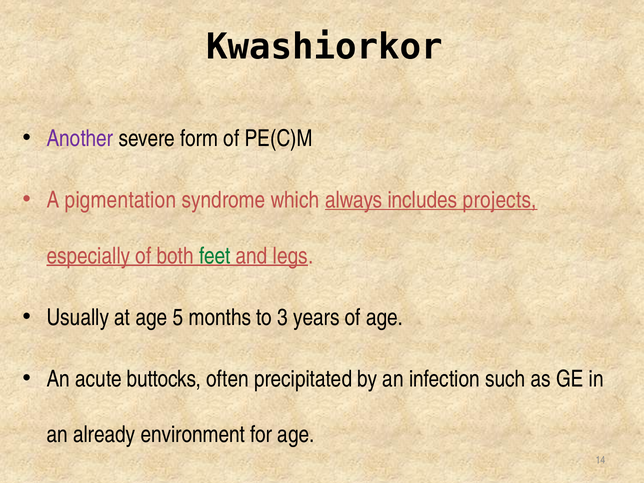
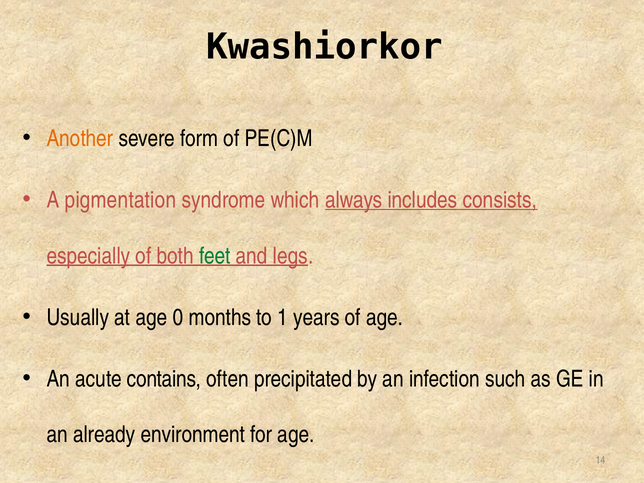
Another colour: purple -> orange
projects: projects -> consists
5: 5 -> 0
3: 3 -> 1
buttocks: buttocks -> contains
